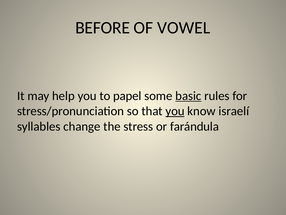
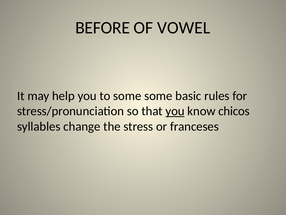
to papel: papel -> some
basic underline: present -> none
israelí: israelí -> chicos
farándula: farándula -> franceses
